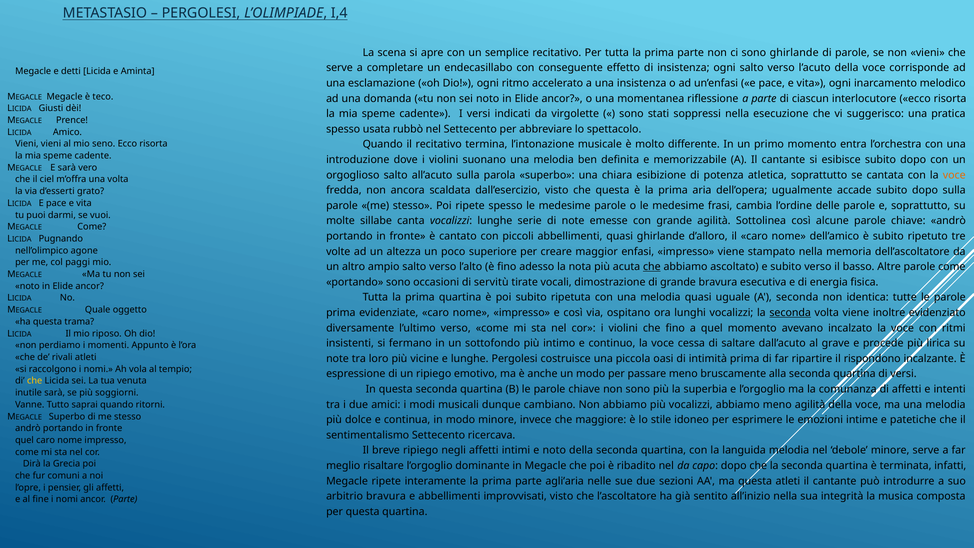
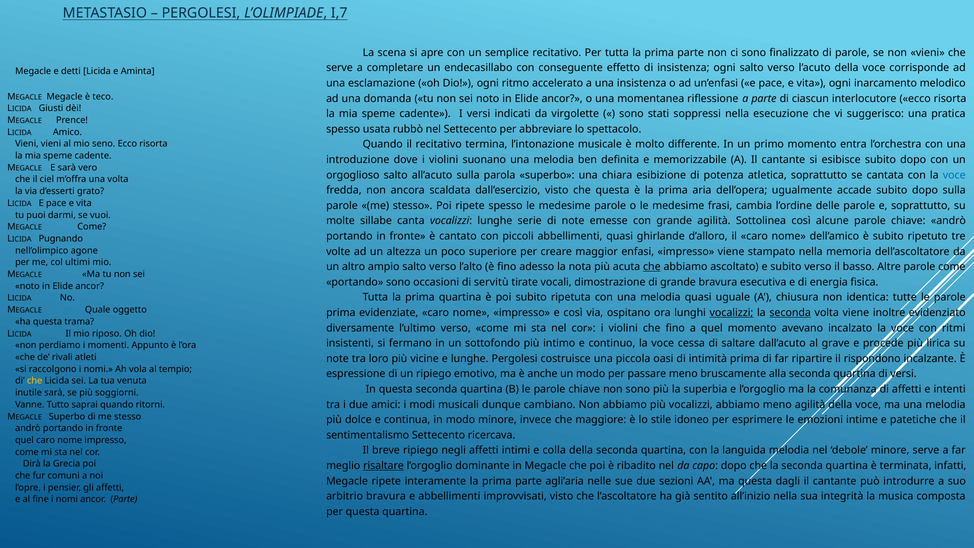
I,4: I,4 -> I,7
sono ghirlande: ghirlande -> finalizzato
voce at (954, 175) colour: orange -> blue
paggi: paggi -> ultimi
A seconda: seconda -> chiusura
vocalizzi at (731, 313) underline: none -> present
e noto: noto -> colla
risaltare underline: none -> present
questa atleti: atleti -> dagli
